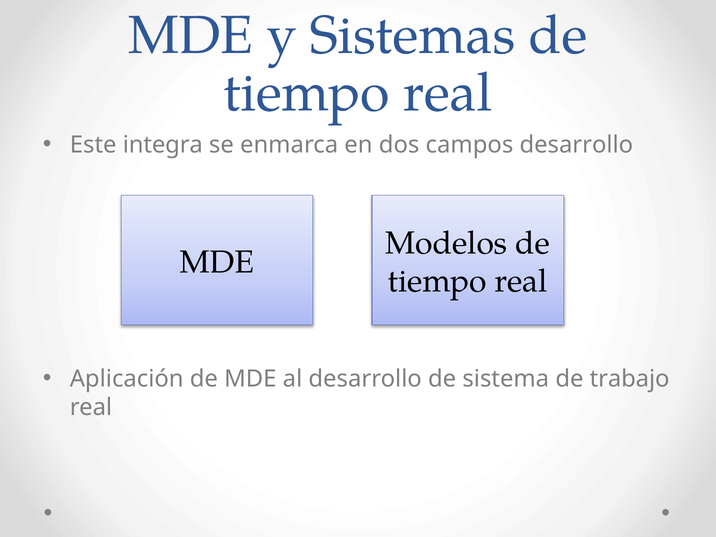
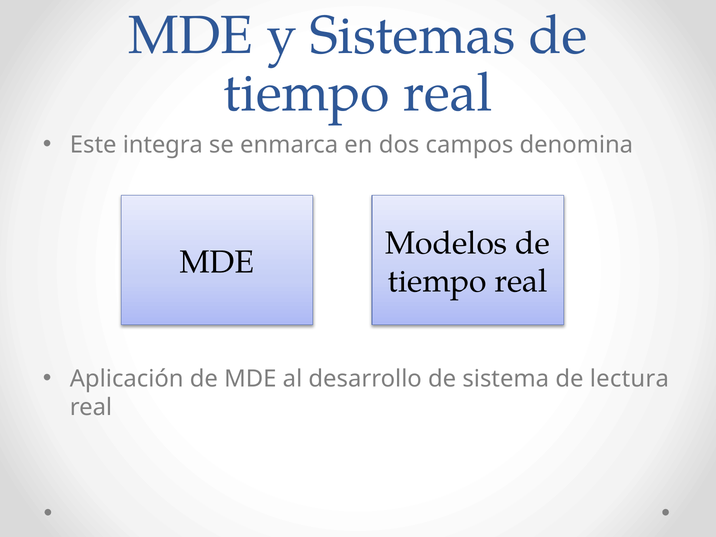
campos desarrollo: desarrollo -> denomina
trabajo: trabajo -> lectura
